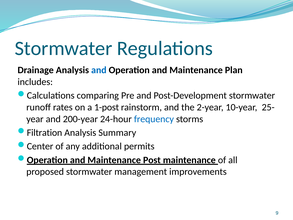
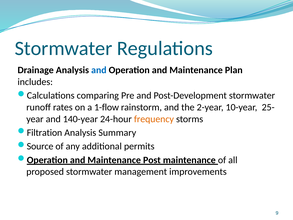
1-post: 1-post -> 1-flow
200-year: 200-year -> 140-year
frequency colour: blue -> orange
Center: Center -> Source
